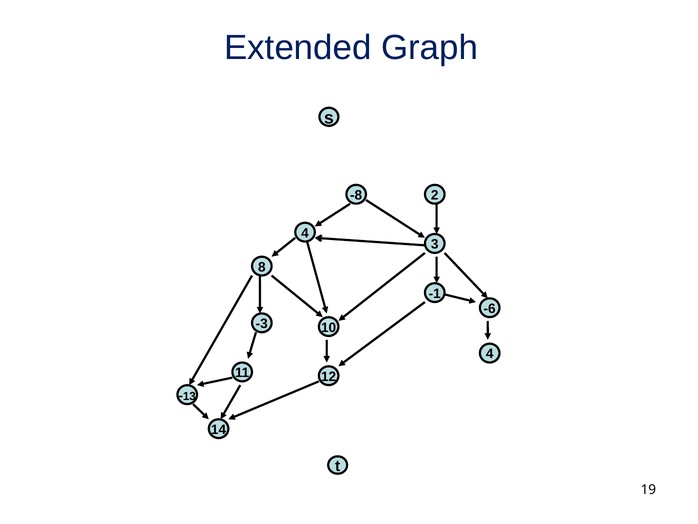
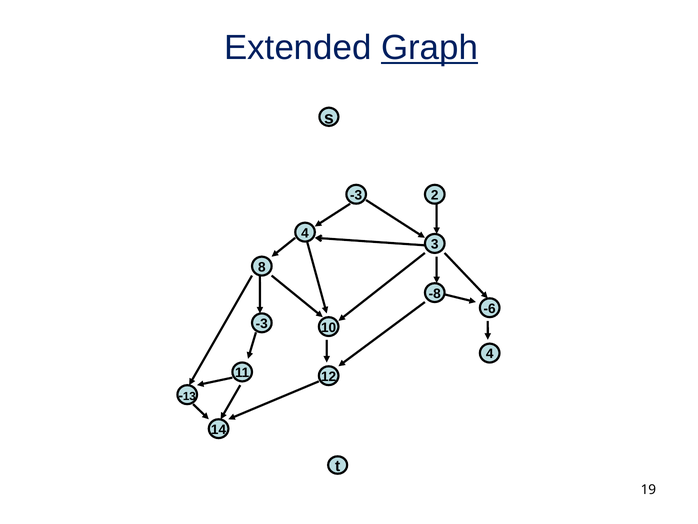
Graph underline: none -> present
-8 at (356, 195): -8 -> -3
-1: -1 -> -8
